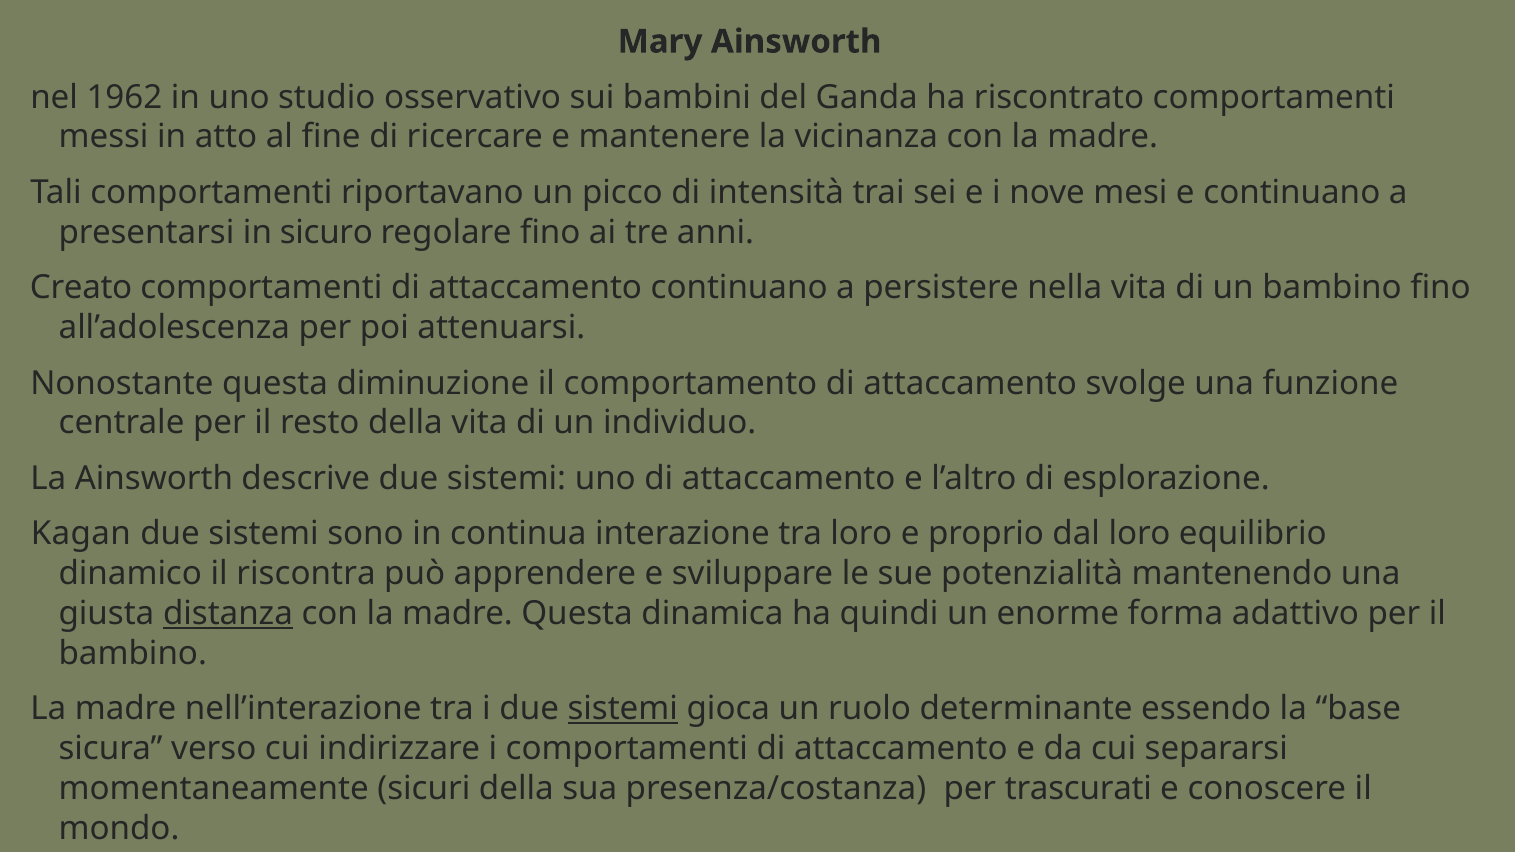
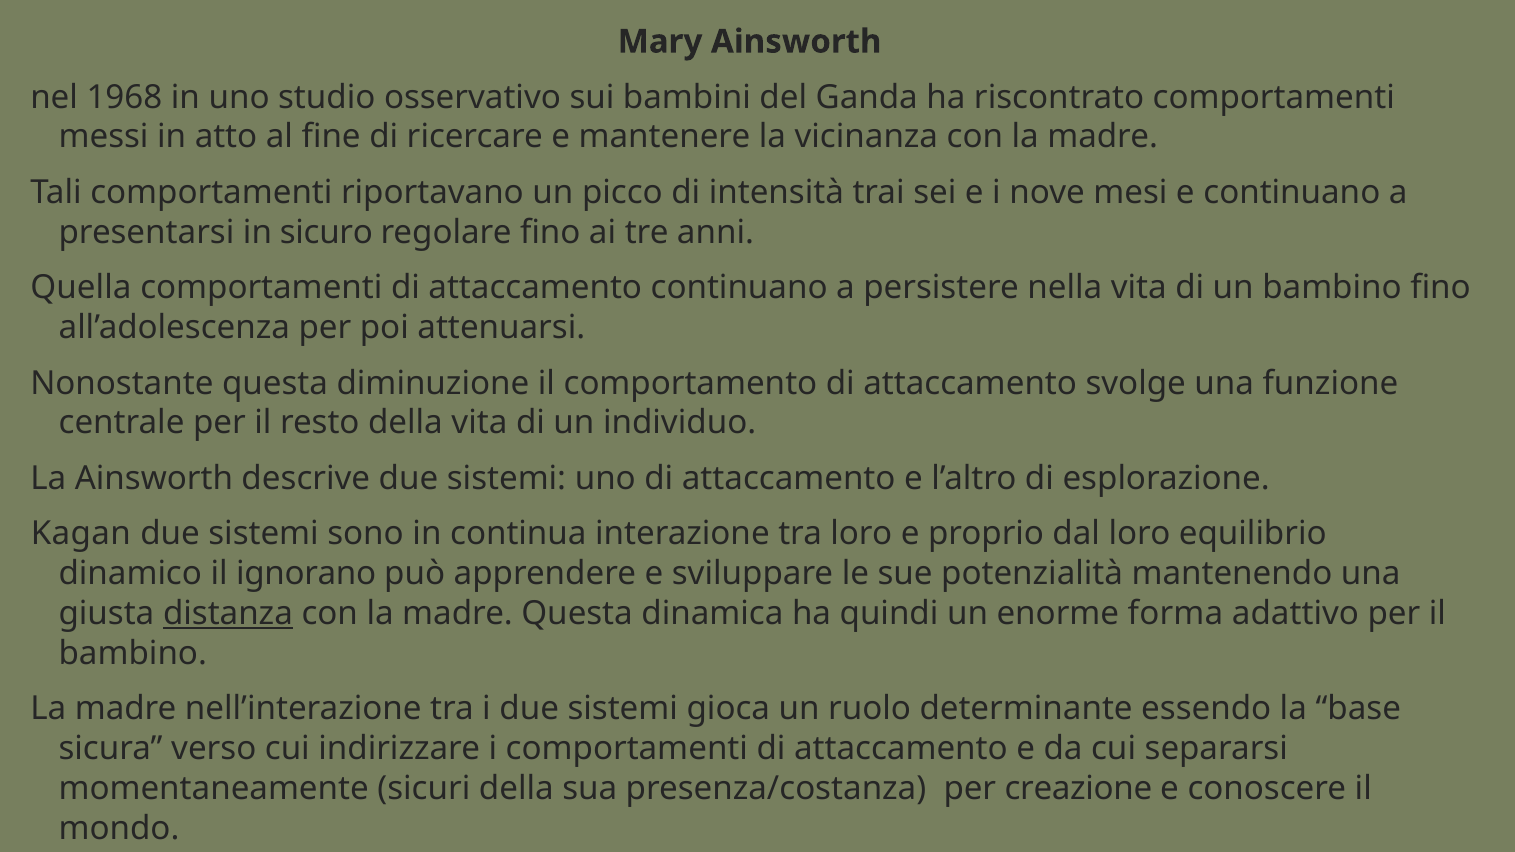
1962: 1962 -> 1968
Creato: Creato -> Quella
riscontra: riscontra -> ignorano
sistemi at (623, 709) underline: present -> none
trascurati: trascurati -> creazione
